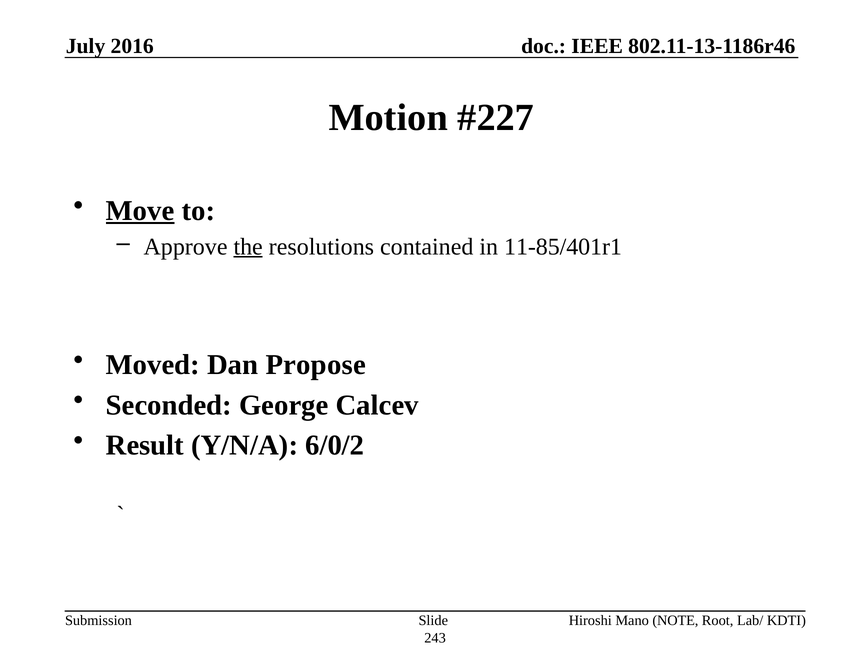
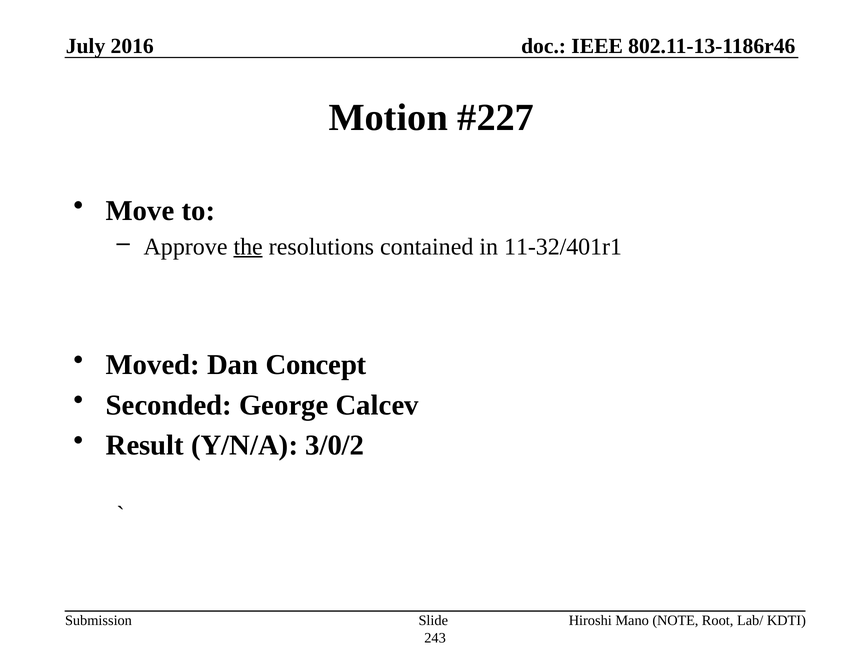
Move underline: present -> none
11-85/401r1: 11-85/401r1 -> 11-32/401r1
Propose: Propose -> Concept
6/0/2: 6/0/2 -> 3/0/2
